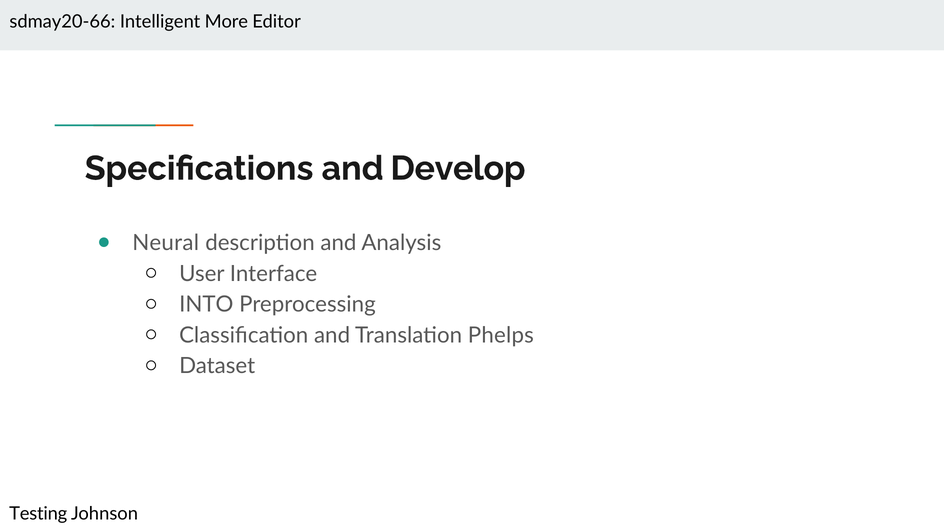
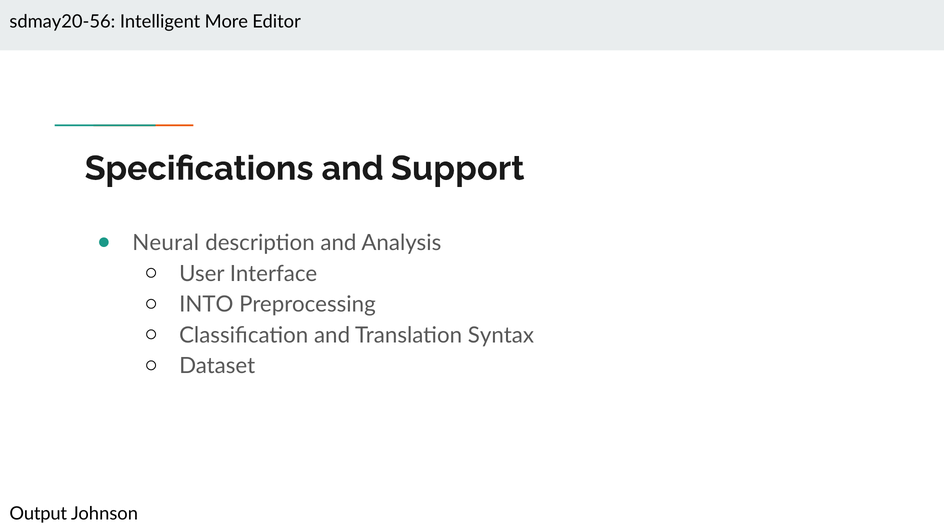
sdmay20-66: sdmay20-66 -> sdmay20-56
Develop: Develop -> Support
Phelps: Phelps -> Syntax
Testing: Testing -> Output
